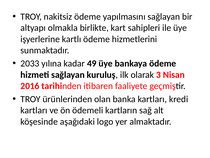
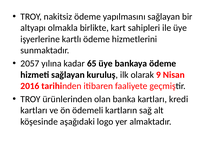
2033: 2033 -> 2057
49: 49 -> 65
3: 3 -> 9
